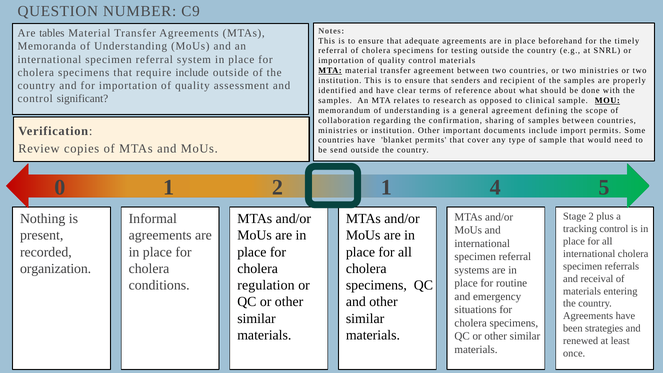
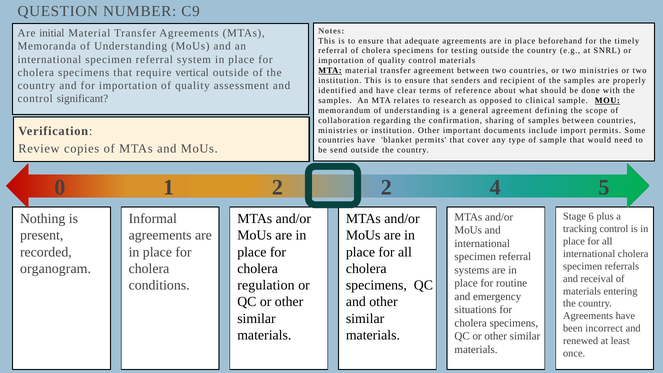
tables: tables -> initial
require include: include -> vertical
2 1: 1 -> 2
Stage 2: 2 -> 6
organization: organization -> organogram
strategies: strategies -> incorrect
